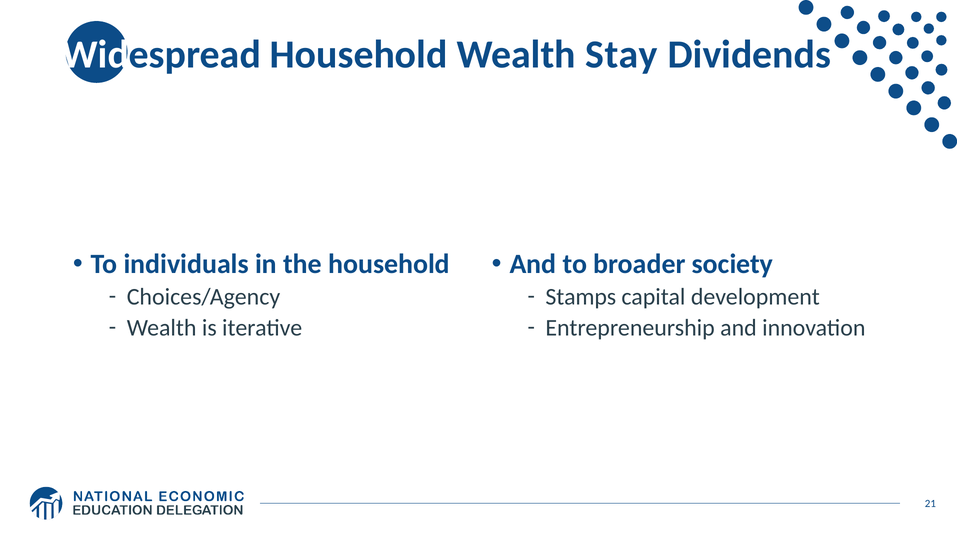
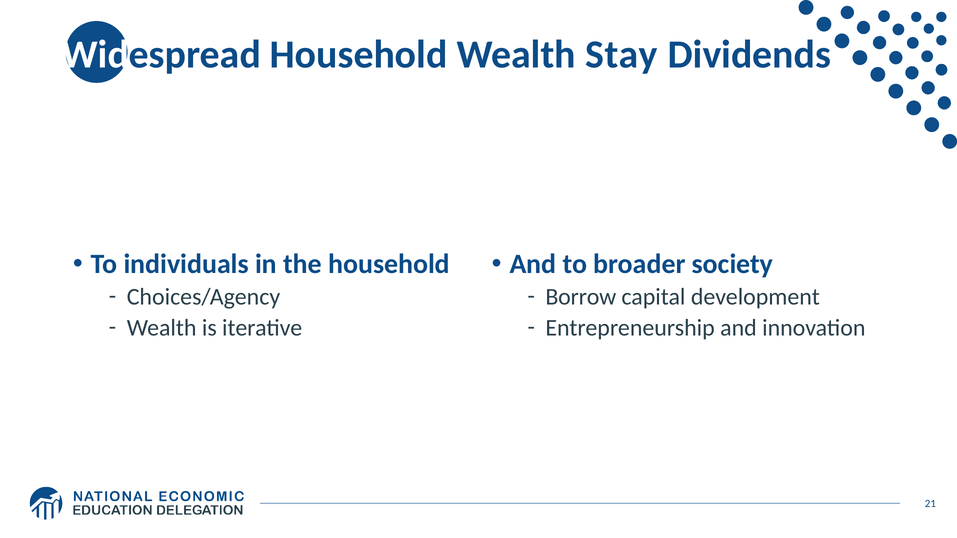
Stamps: Stamps -> Borrow
